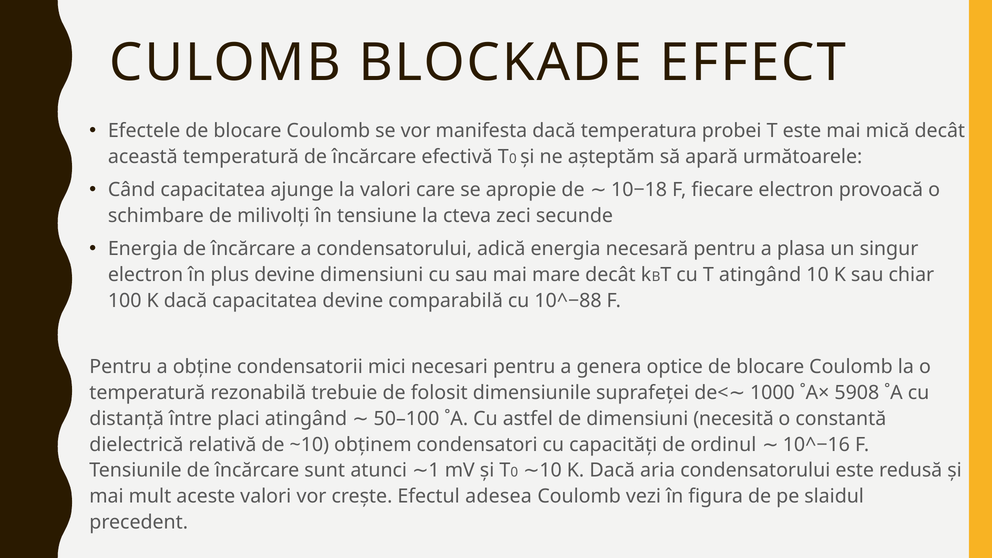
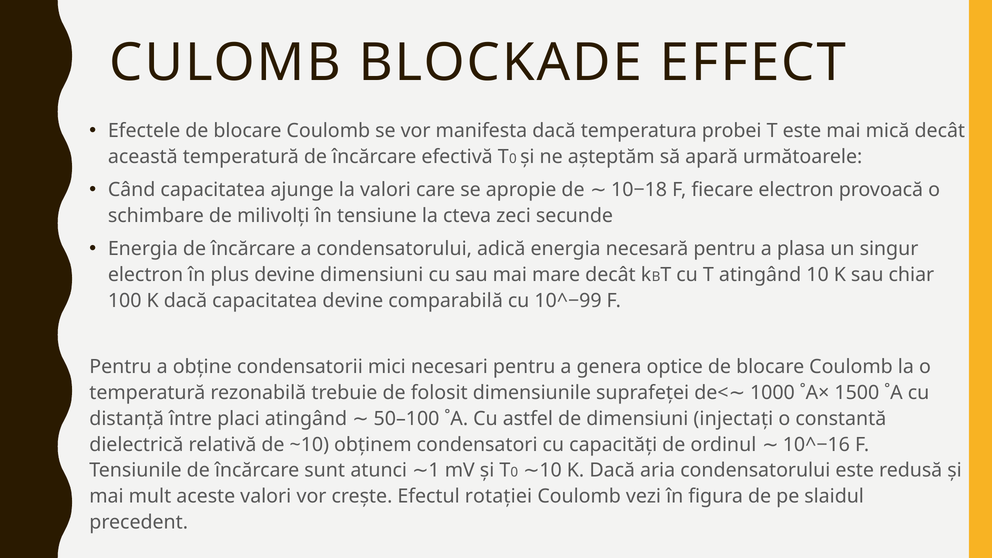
10^−88: 10^−88 -> 10^−99
5908: 5908 -> 1500
necesită: necesită -> injectați
adesea: adesea -> rotației
